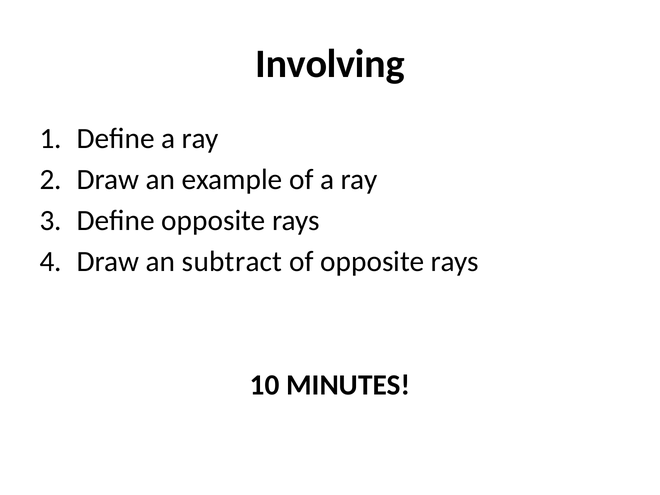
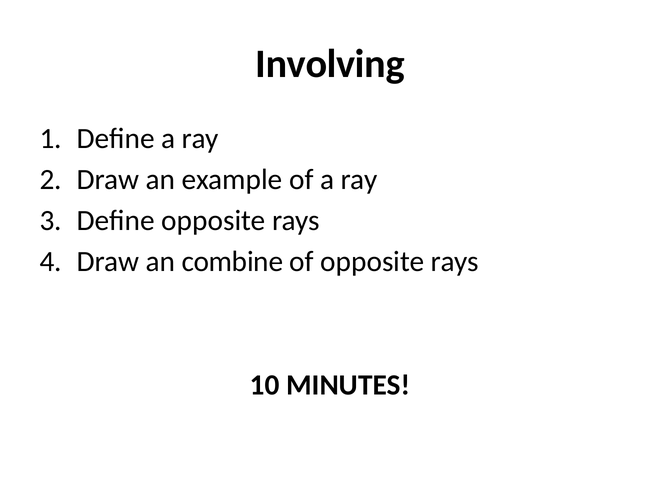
subtract: subtract -> combine
